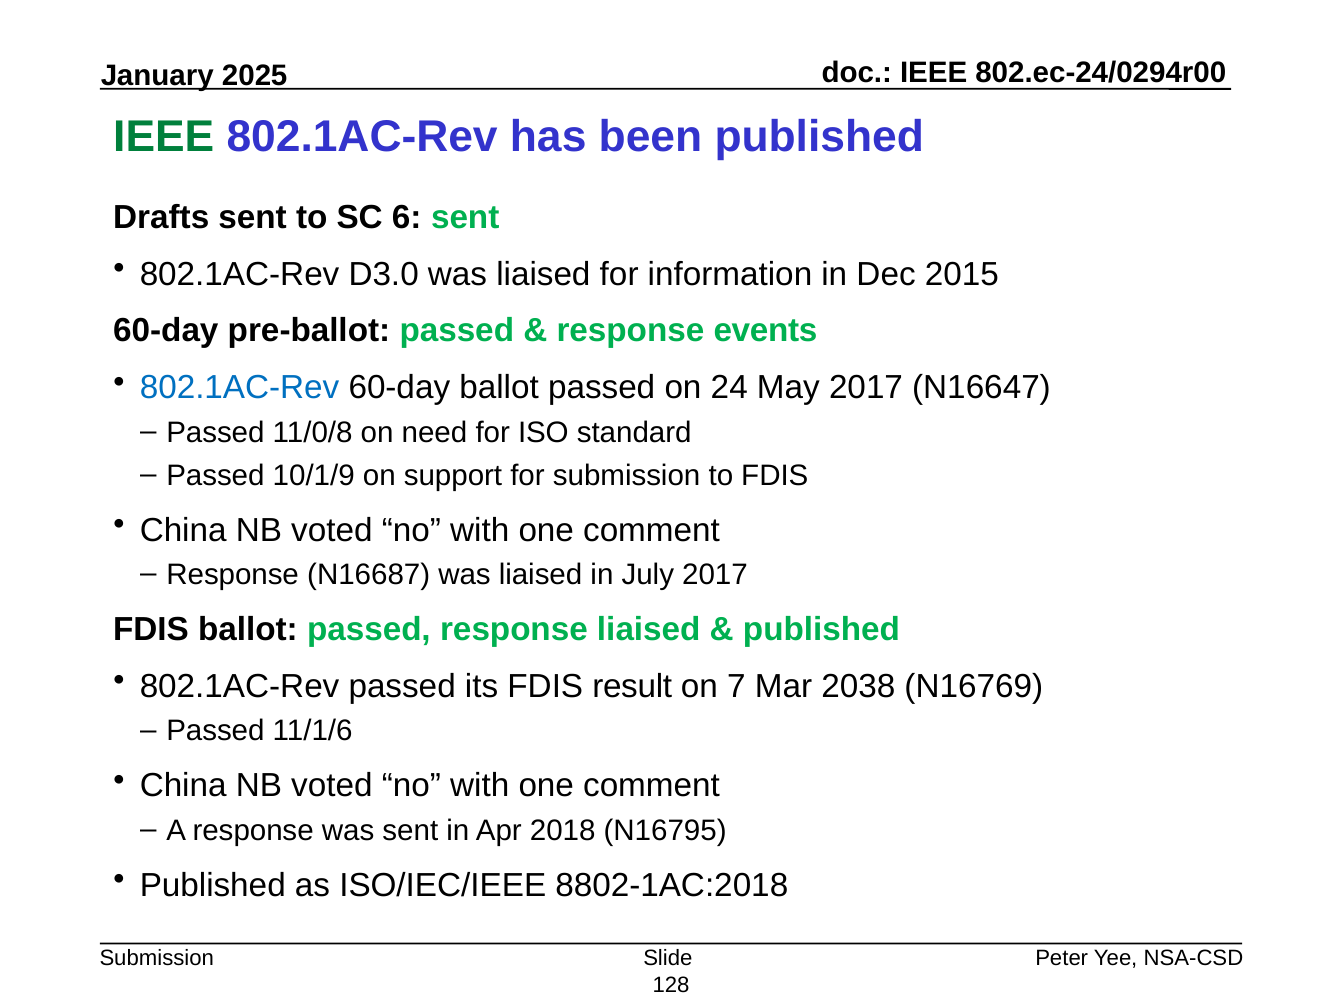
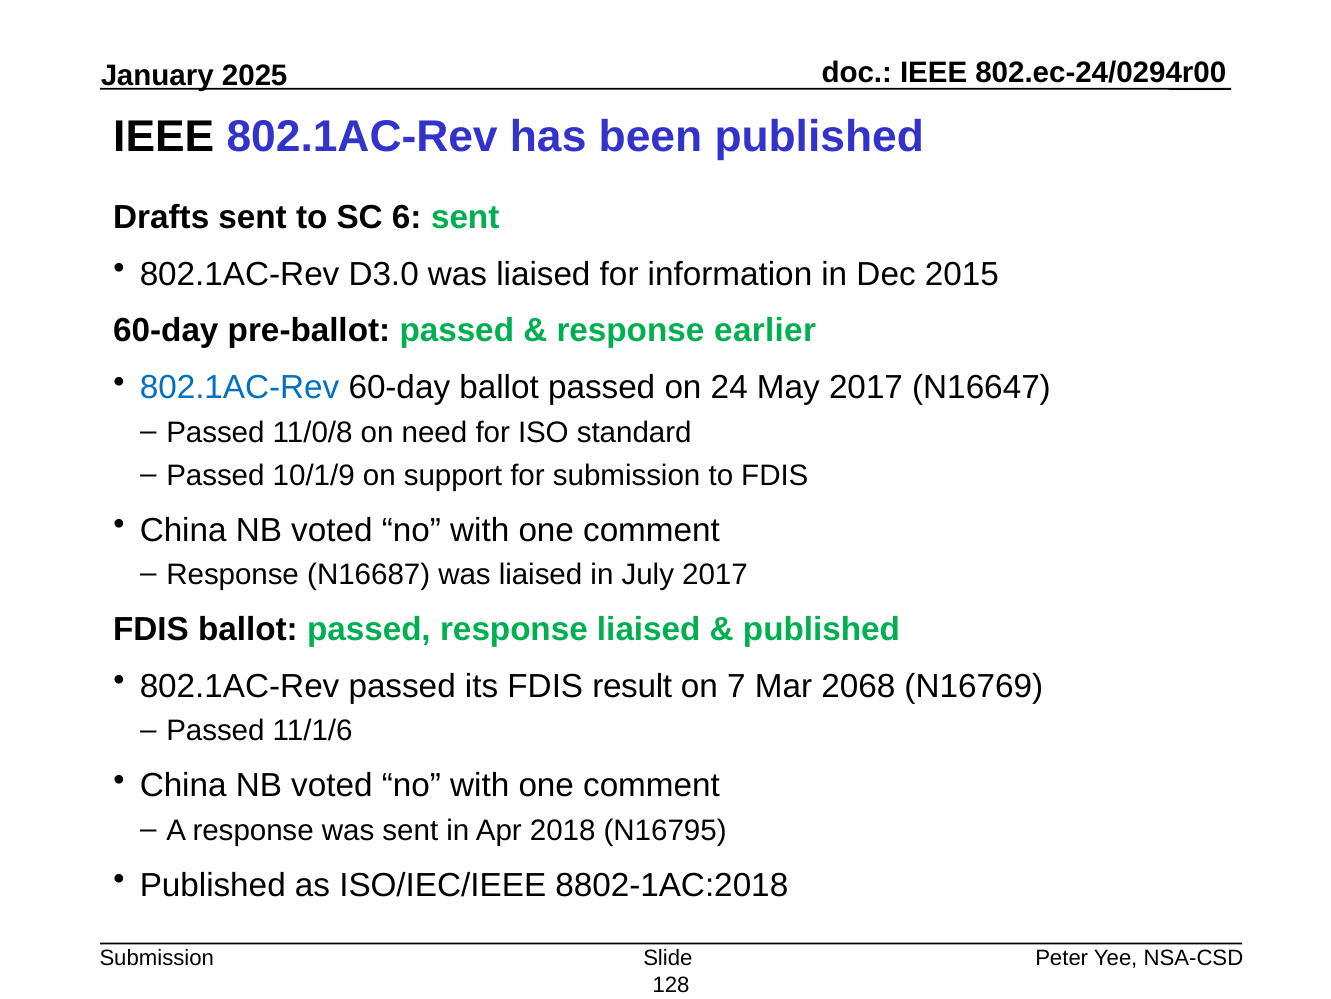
IEEE at (164, 136) colour: green -> black
events: events -> earlier
2038: 2038 -> 2068
